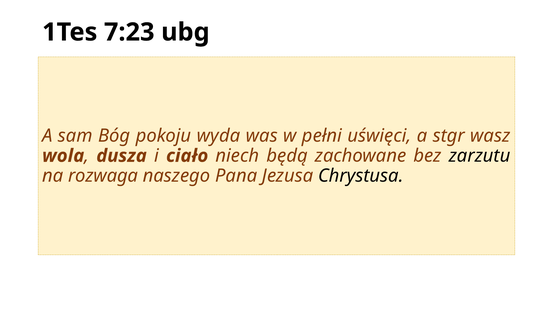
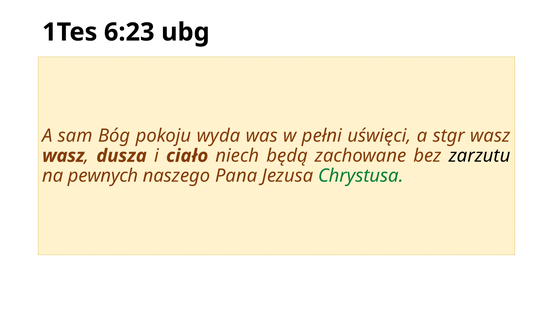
7:23: 7:23 -> 6:23
wola at (63, 156): wola -> wasz
rozwaga: rozwaga -> pewnych
Chrystusa colour: black -> green
